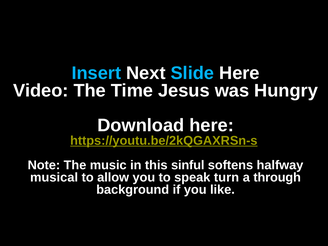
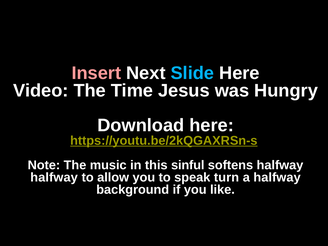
Insert colour: light blue -> pink
musical at (54, 177): musical -> halfway
a through: through -> halfway
